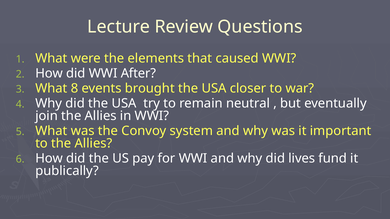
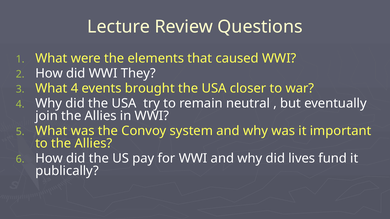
After: After -> They
What 8: 8 -> 4
